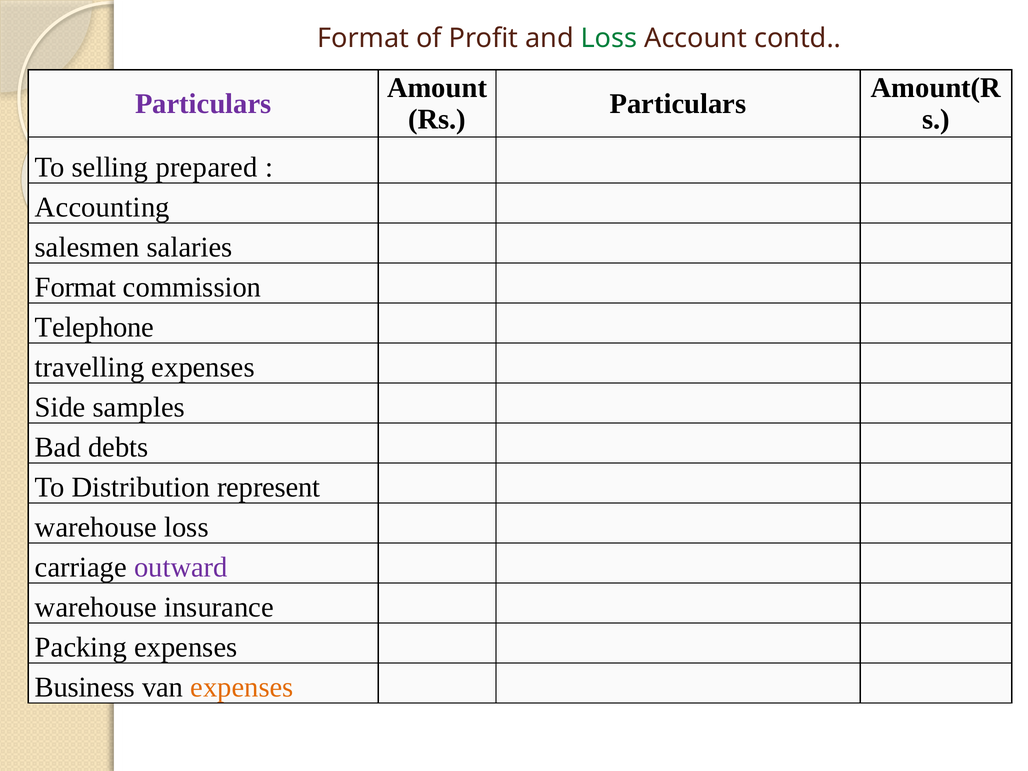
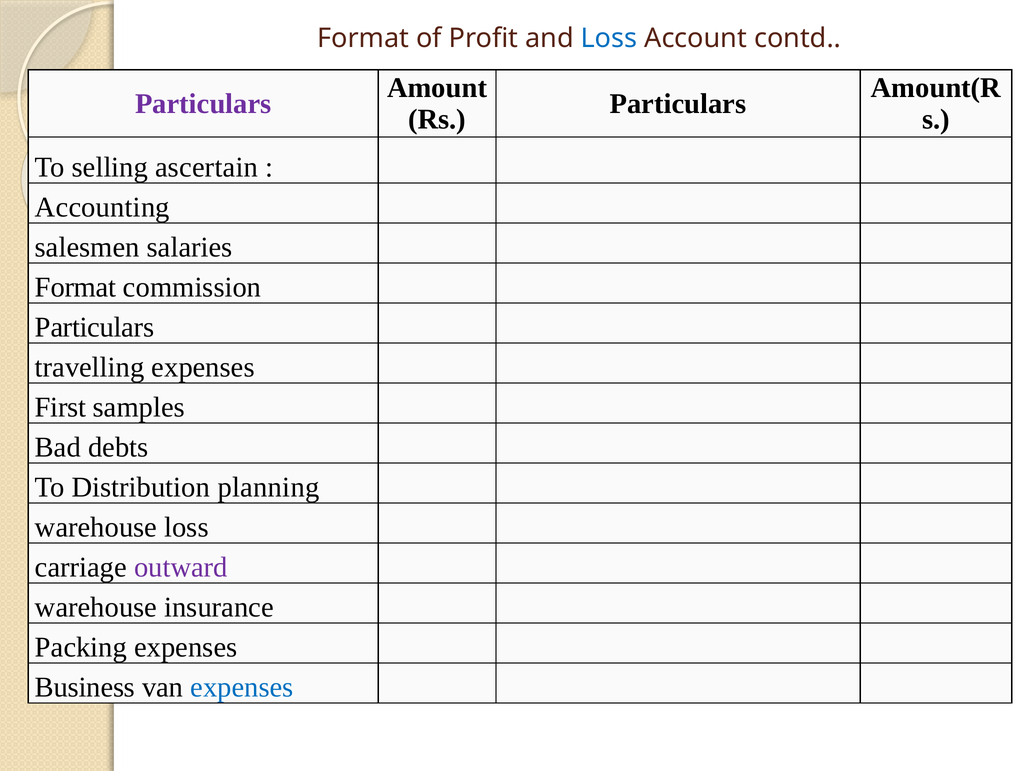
Loss at (609, 38) colour: green -> blue
prepared: prepared -> ascertain
Telephone at (95, 327): Telephone -> Particulars
Side: Side -> First
represent: represent -> planning
expenses at (242, 687) colour: orange -> blue
